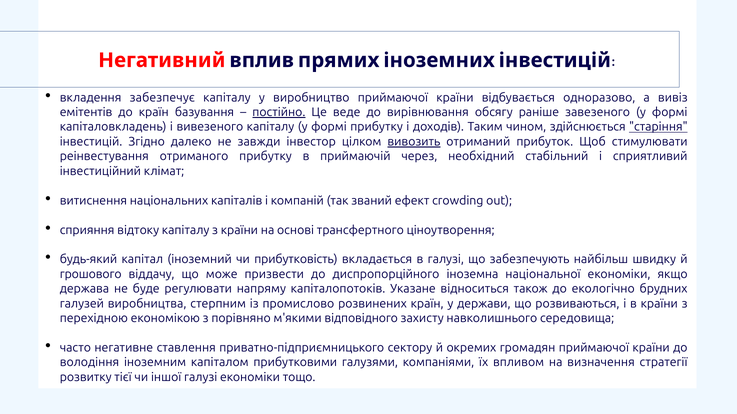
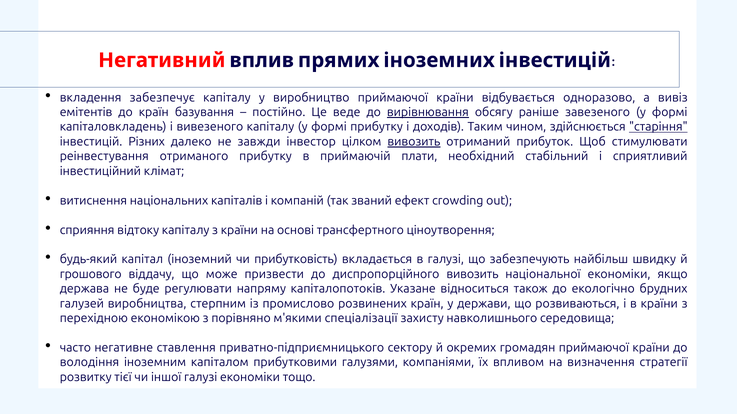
постійно underline: present -> none
вирівнювання underline: none -> present
Згідно: Згідно -> Різних
через: через -> плати
диспропорційного іноземна: іноземна -> вивозить
відповідного: відповідного -> спеціалізації
